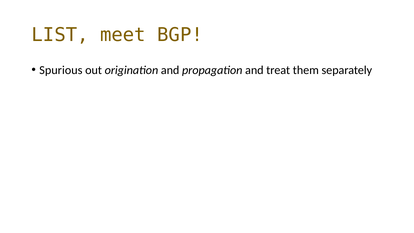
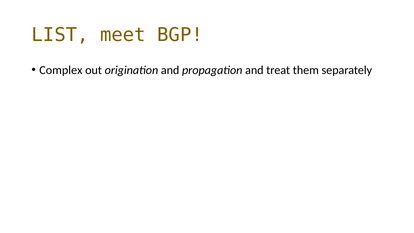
Spurious: Spurious -> Complex
